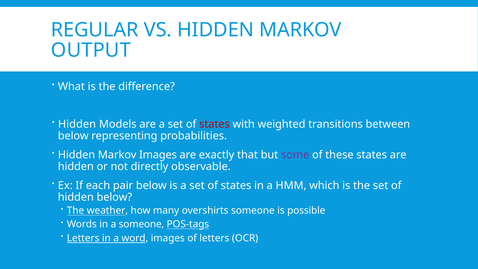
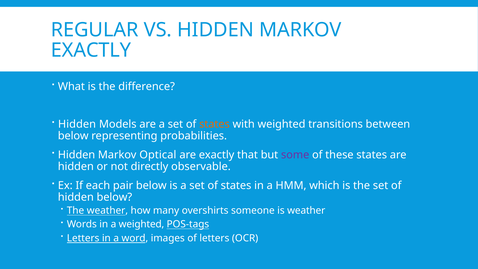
OUTPUT at (91, 50): OUTPUT -> EXACTLY
states at (214, 124) colour: red -> orange
Markov Images: Images -> Optical
is possible: possible -> weather
a someone: someone -> weighted
